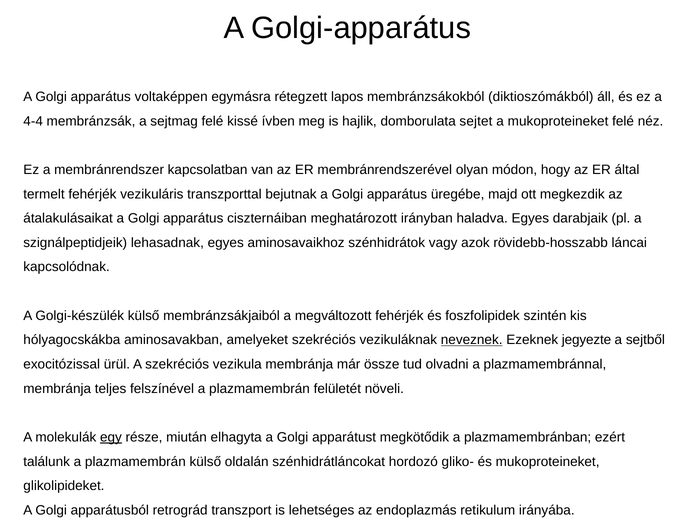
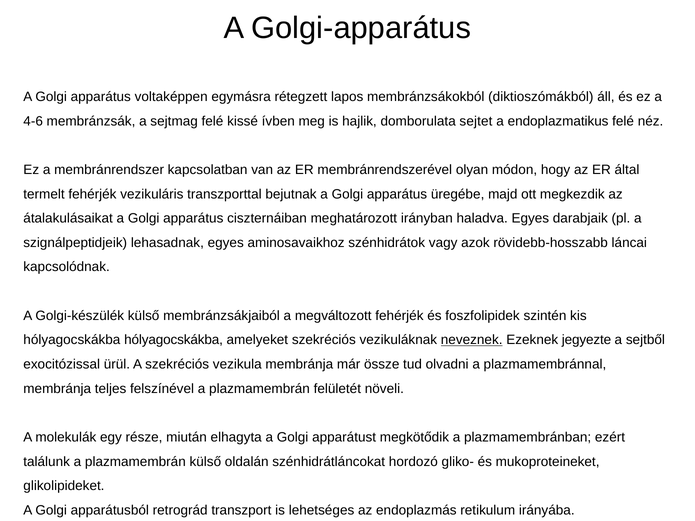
4-4: 4-4 -> 4-6
a mukoproteineket: mukoproteineket -> endoplazmatikus
hólyagocskákba aminosavakban: aminosavakban -> hólyagocskákba
egy underline: present -> none
